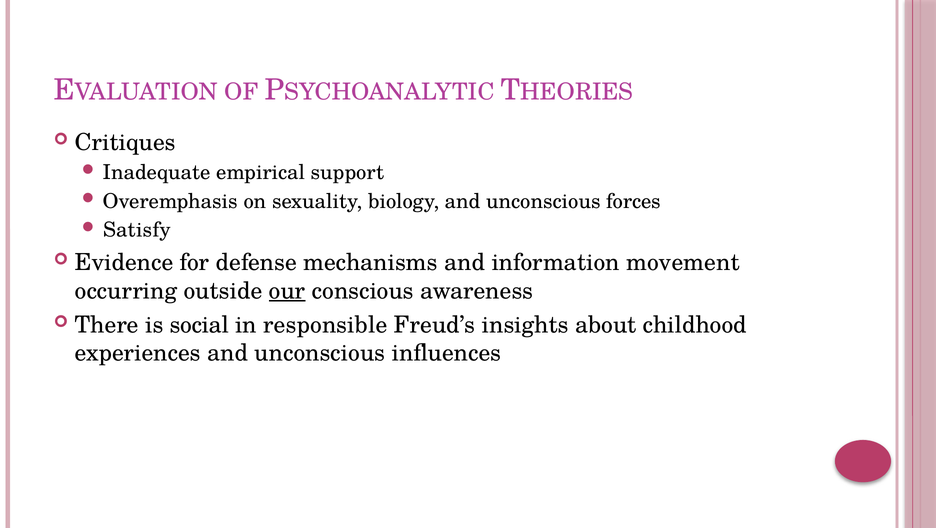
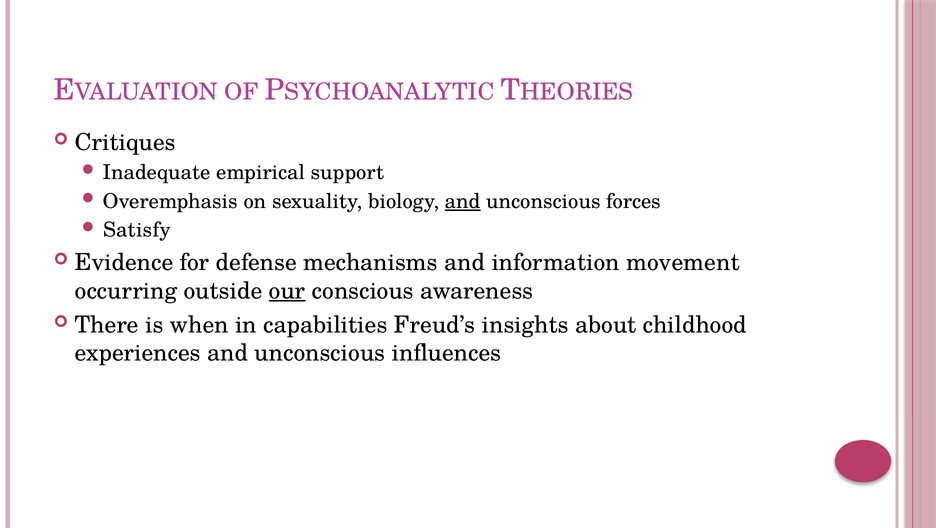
and at (463, 201) underline: none -> present
social: social -> when
responsible: responsible -> capabilities
